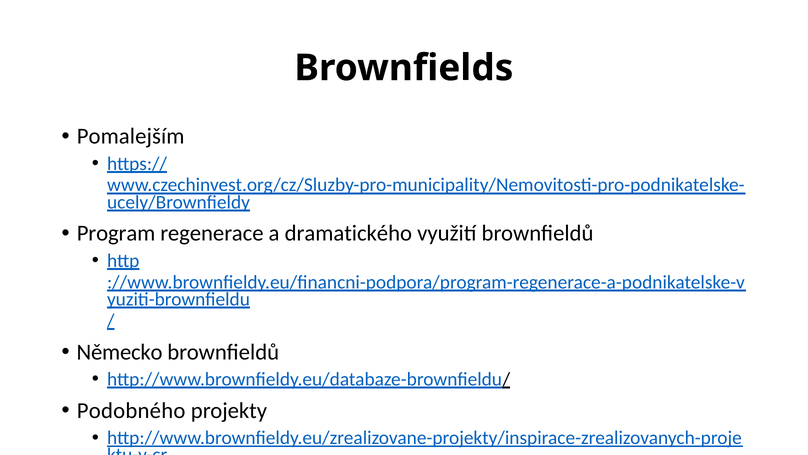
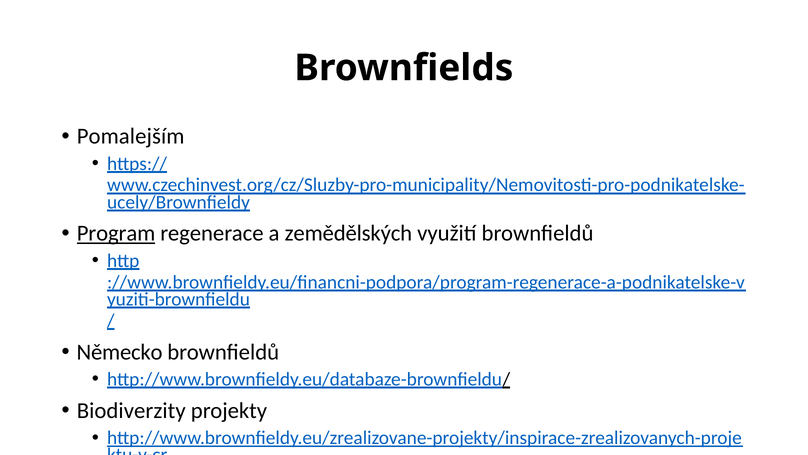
Program underline: none -> present
dramatického: dramatického -> zemědělských
Podobného: Podobného -> Biodiverzity
